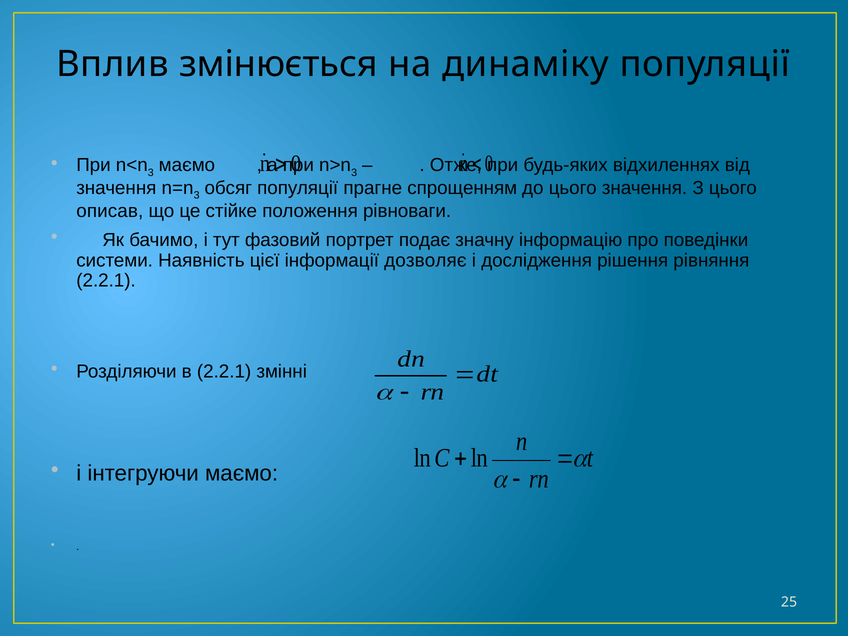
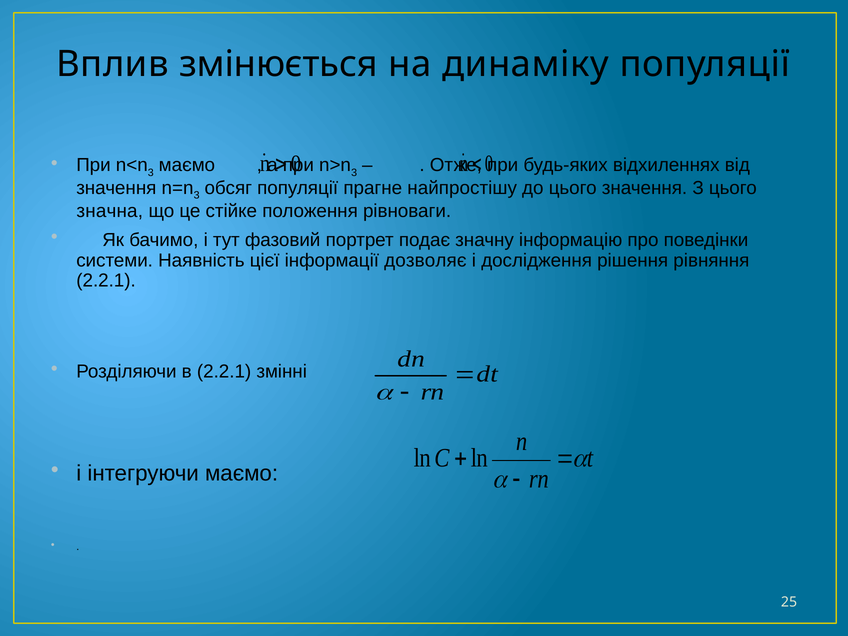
спрощенням: спрощенням -> найпростішу
описав: описав -> значна
